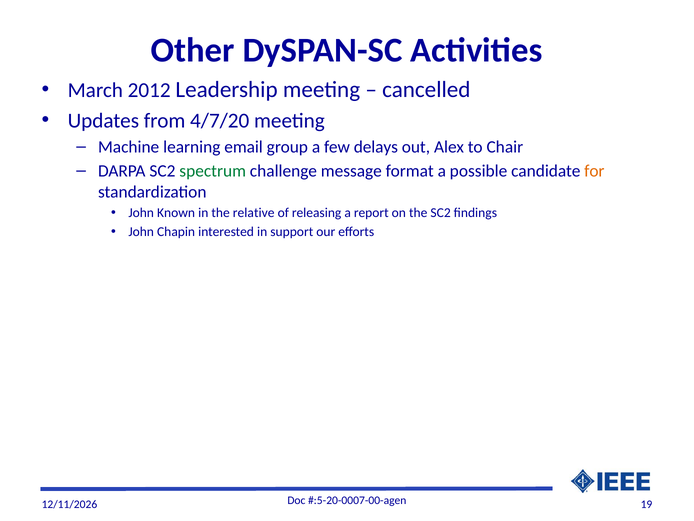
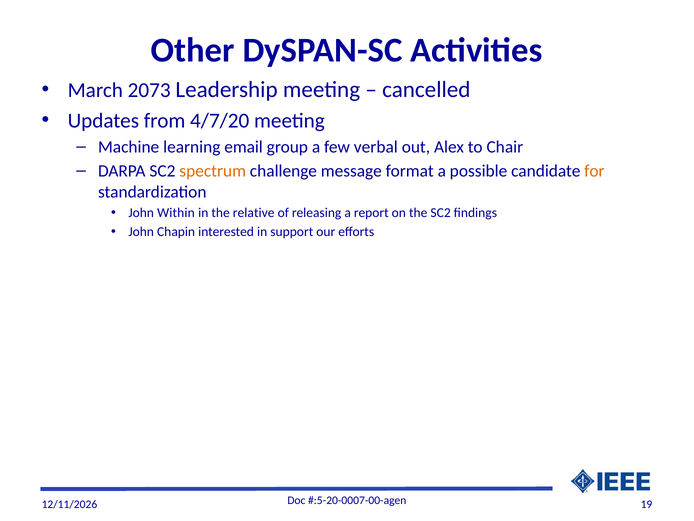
2012: 2012 -> 2073
delays: delays -> verbal
spectrum colour: green -> orange
Known: Known -> Within
